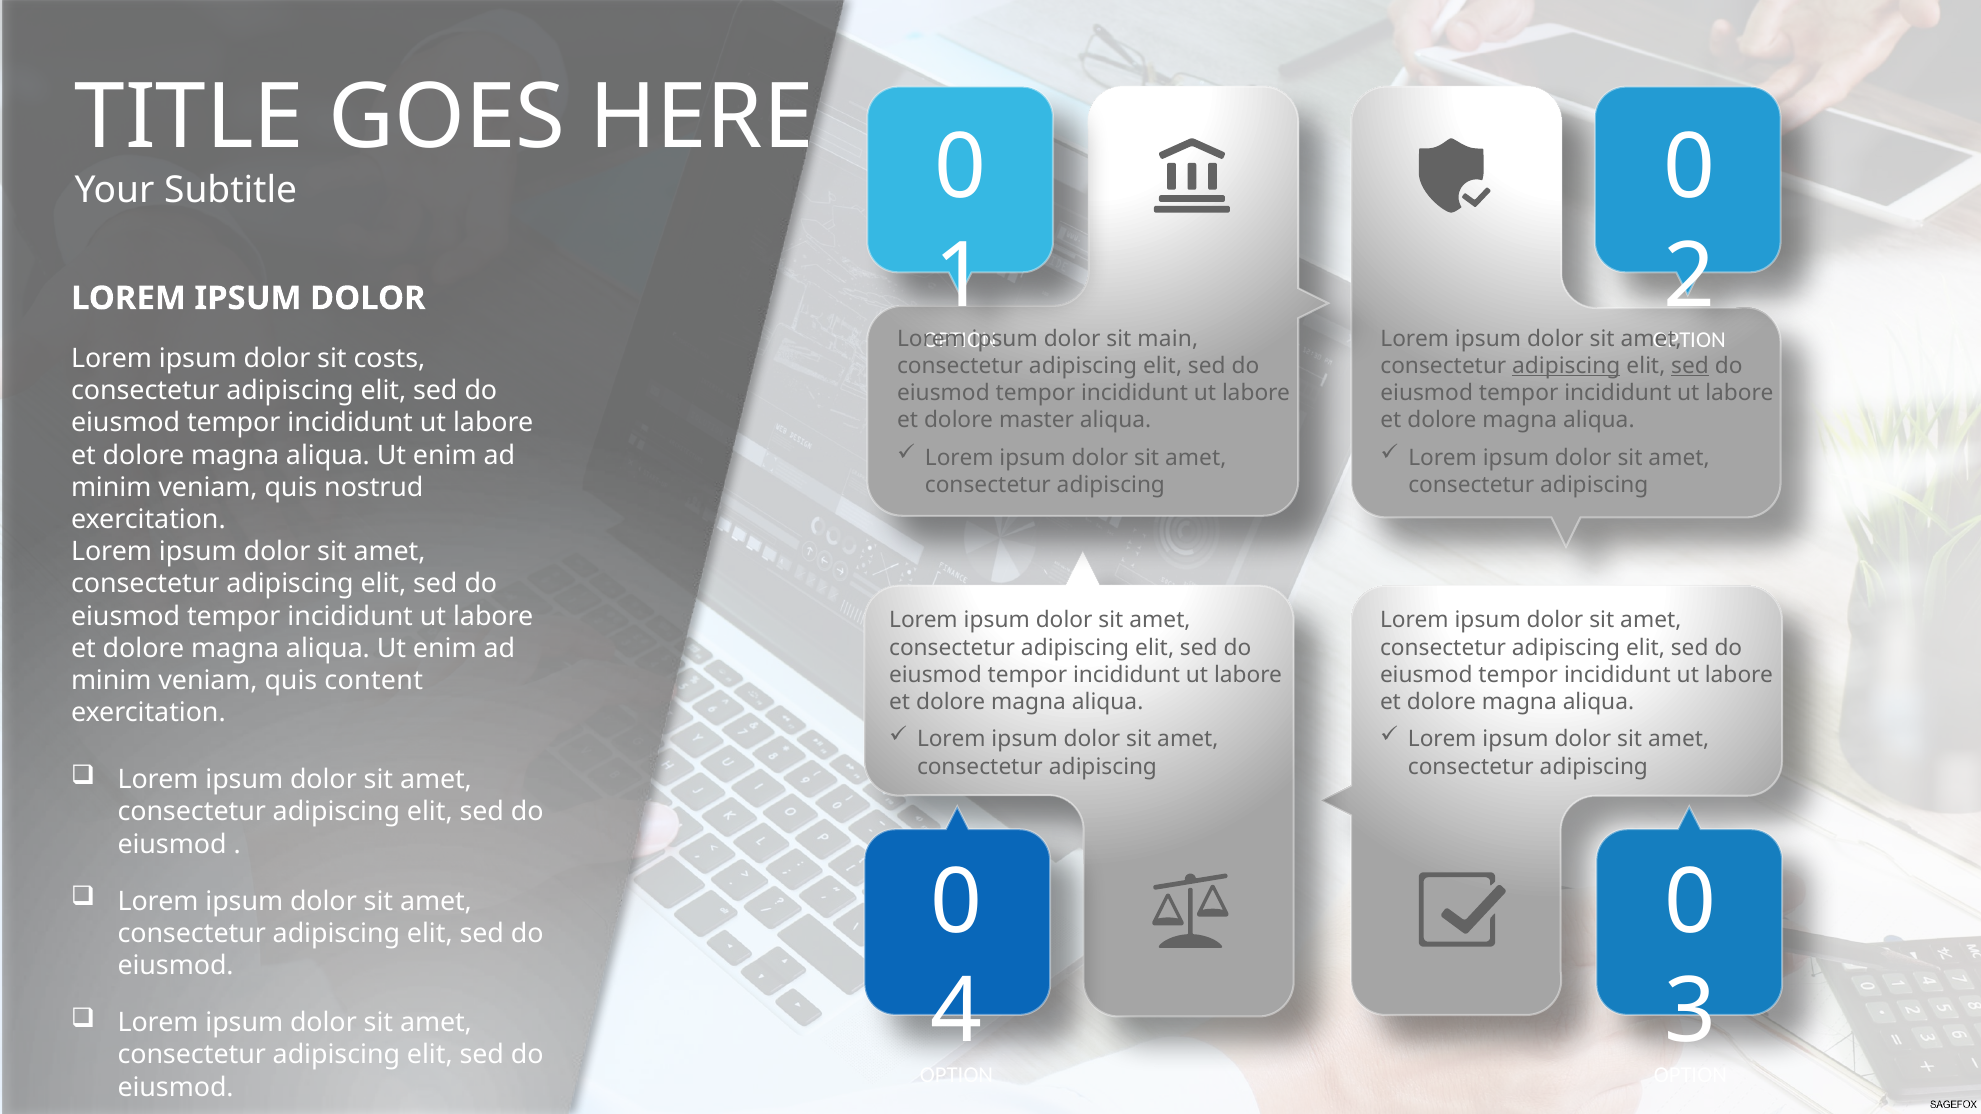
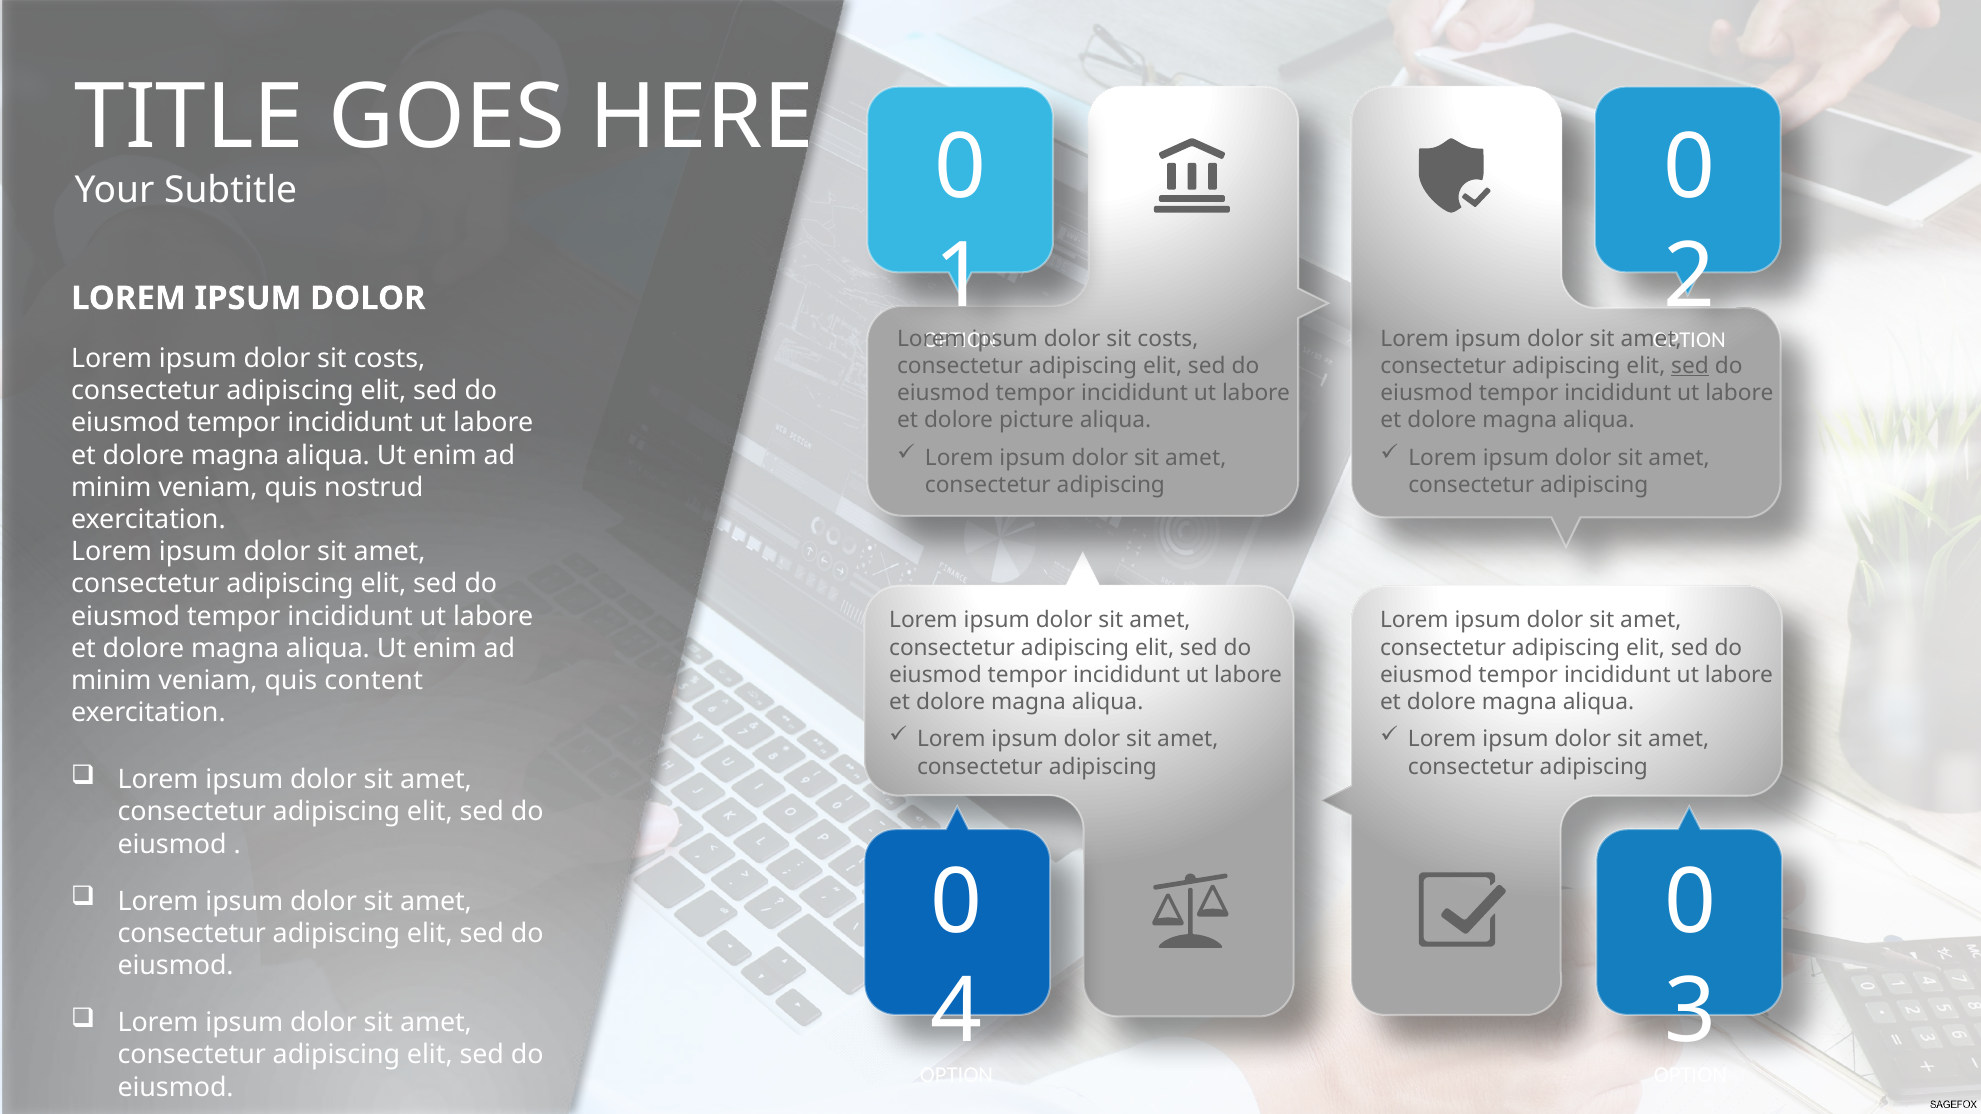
main at (1168, 339): main -> costs
adipiscing at (1566, 366) underline: present -> none
master: master -> picture
